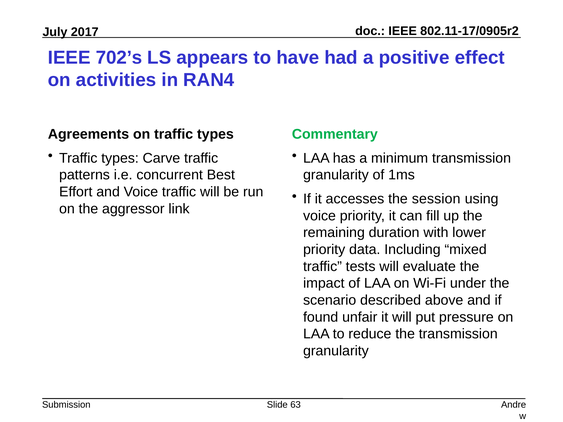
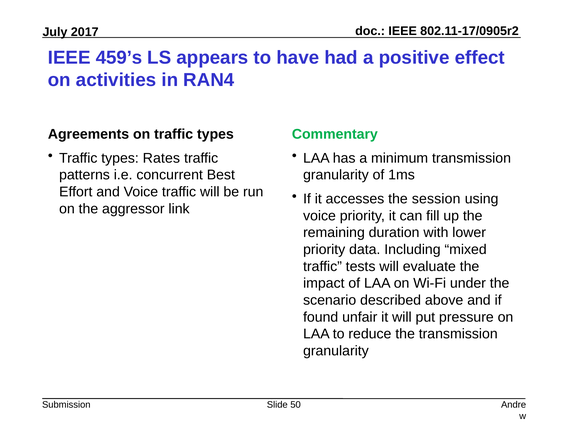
702’s: 702’s -> 459’s
Carve: Carve -> Rates
63: 63 -> 50
